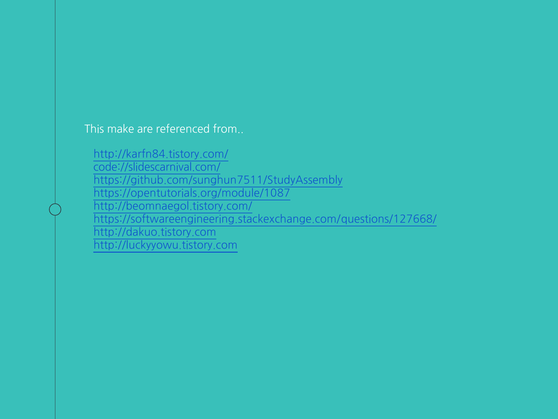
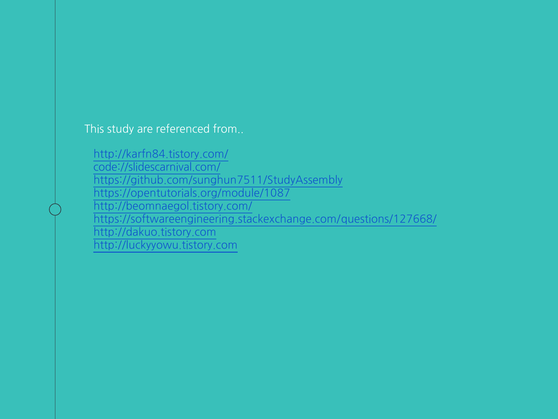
make: make -> study
